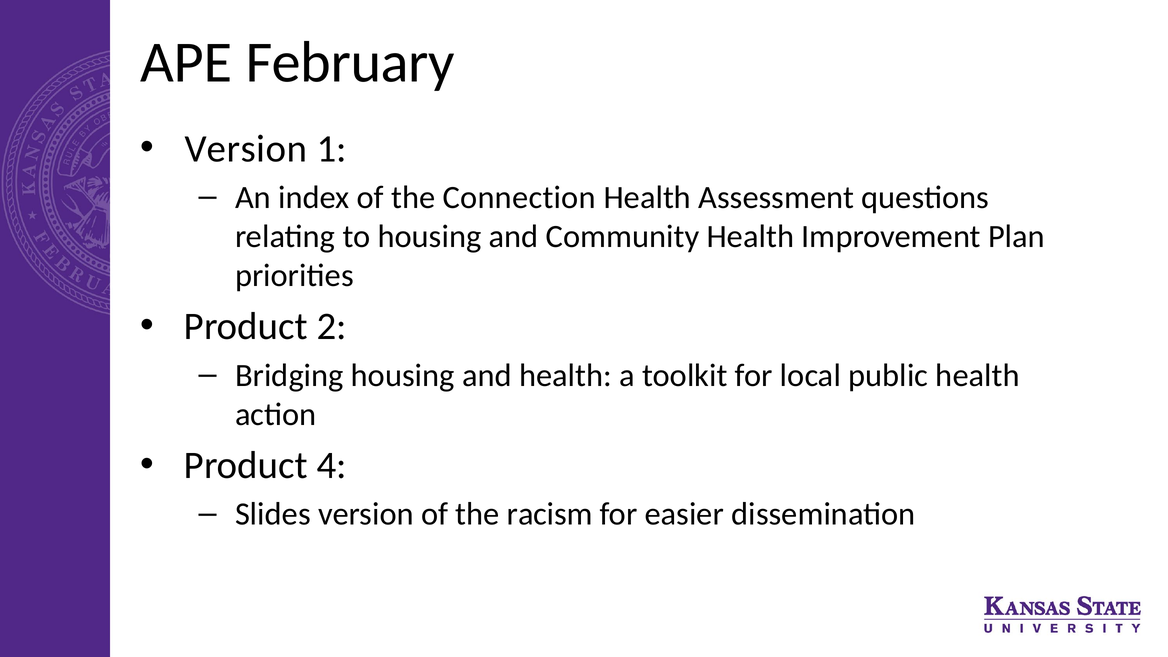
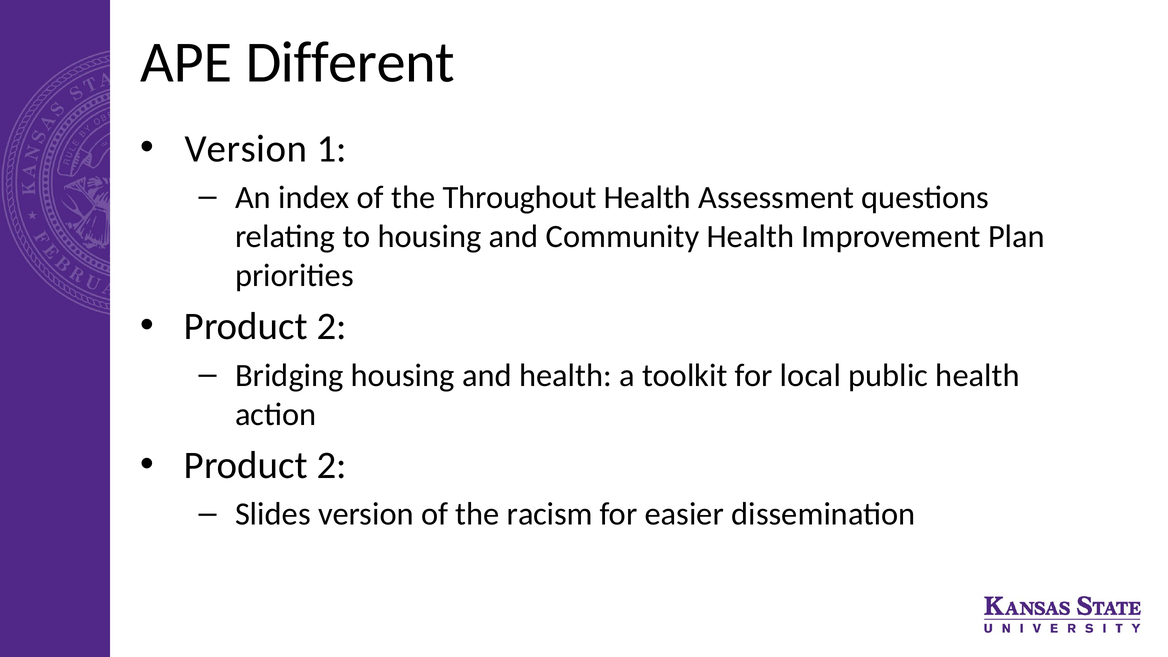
February: February -> Different
Connection: Connection -> Throughout
4 at (332, 465): 4 -> 2
